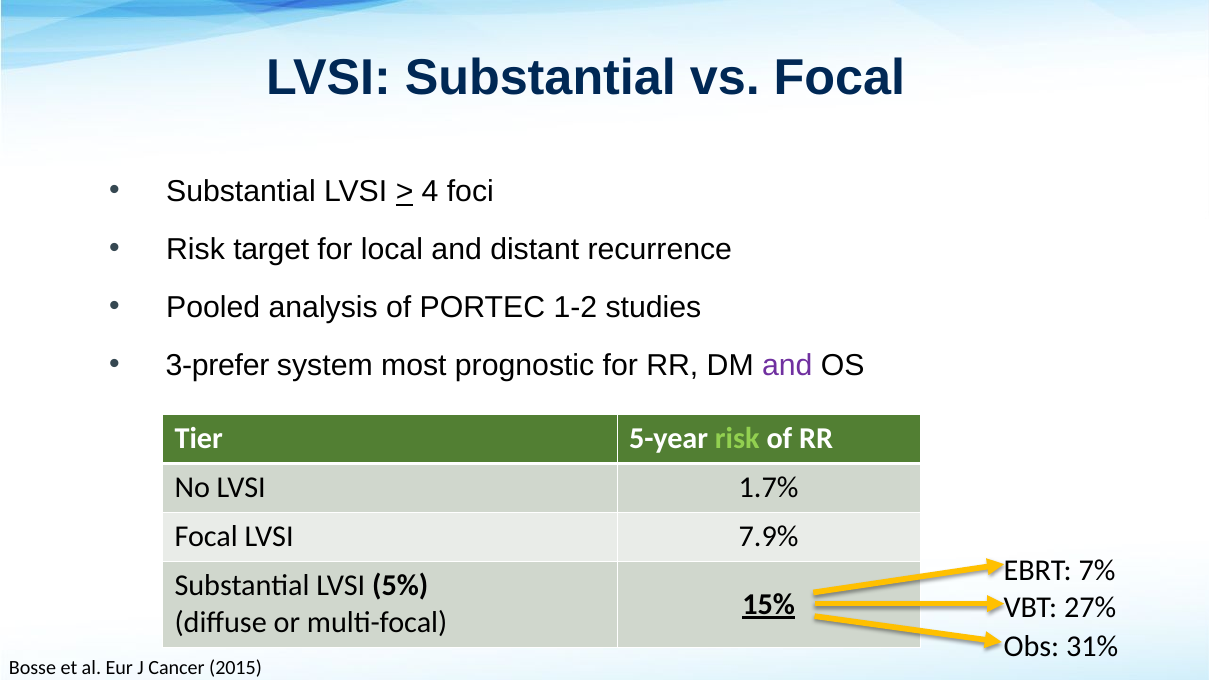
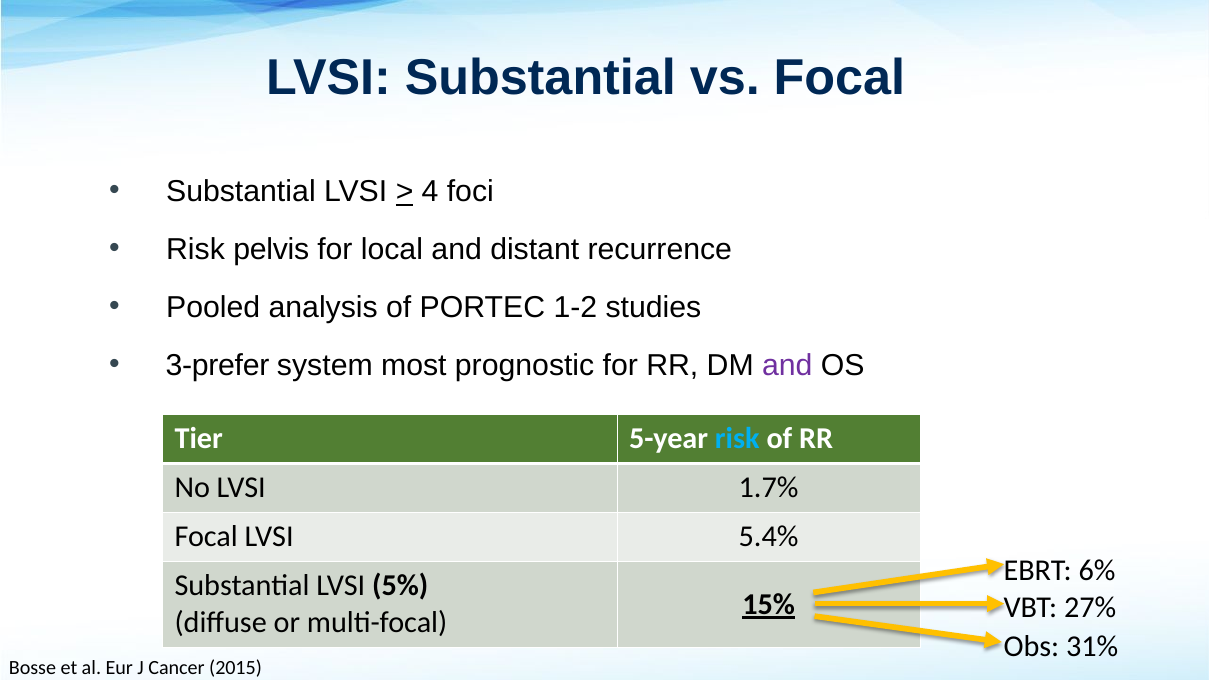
target: target -> pelvis
risk at (737, 439) colour: light green -> light blue
7.9%: 7.9% -> 5.4%
7%: 7% -> 6%
